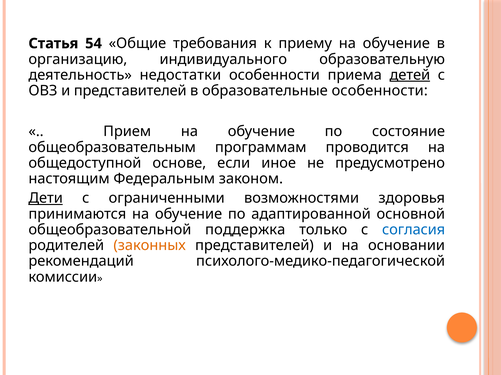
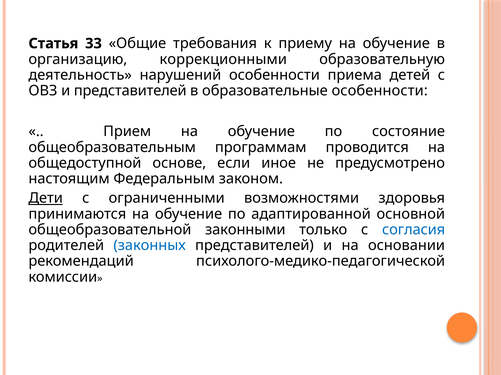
54: 54 -> 33
индивидуального: индивидуального -> коррекционными
недостатки: недостатки -> нарушений
детей underline: present -> none
поддержка: поддержка -> законными
законных colour: orange -> blue
